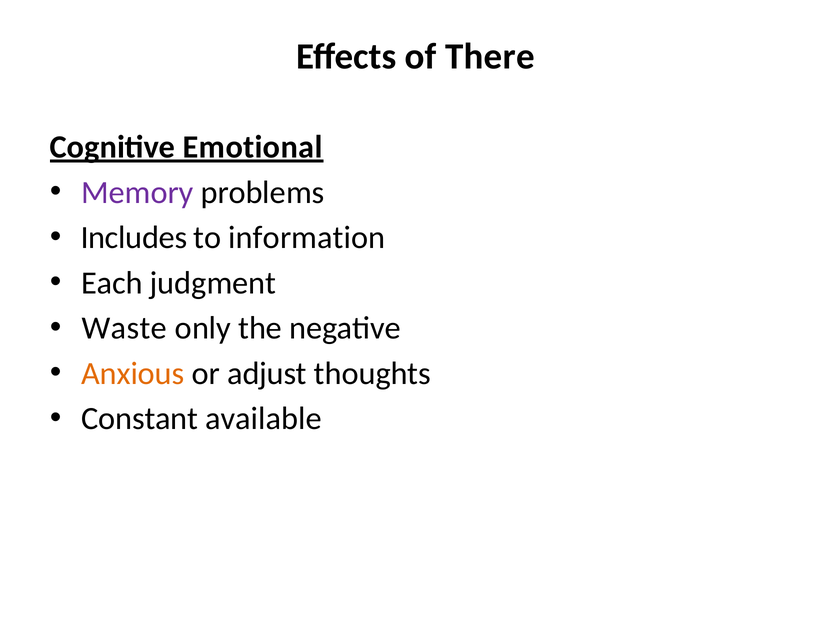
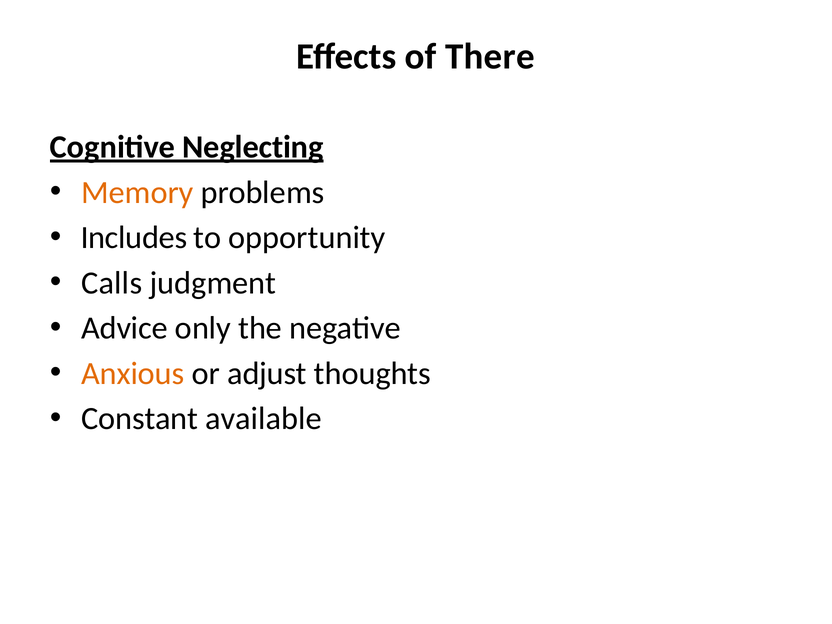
Emotional: Emotional -> Neglecting
Memory colour: purple -> orange
information: information -> opportunity
Each: Each -> Calls
Waste: Waste -> Advice
